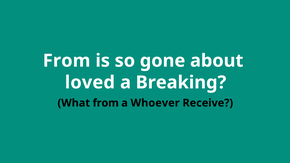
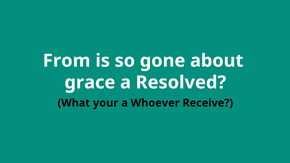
loved: loved -> grace
Breaking: Breaking -> Resolved
What from: from -> your
